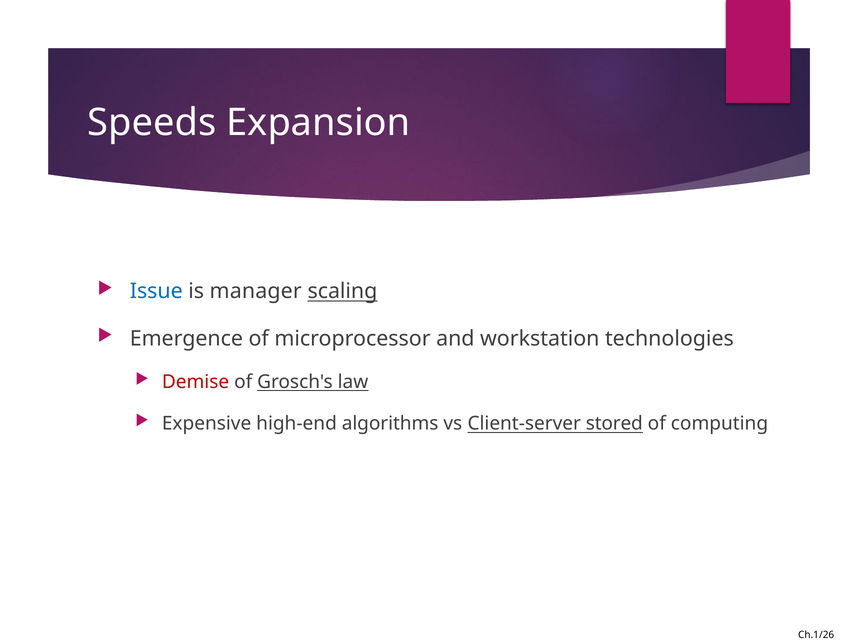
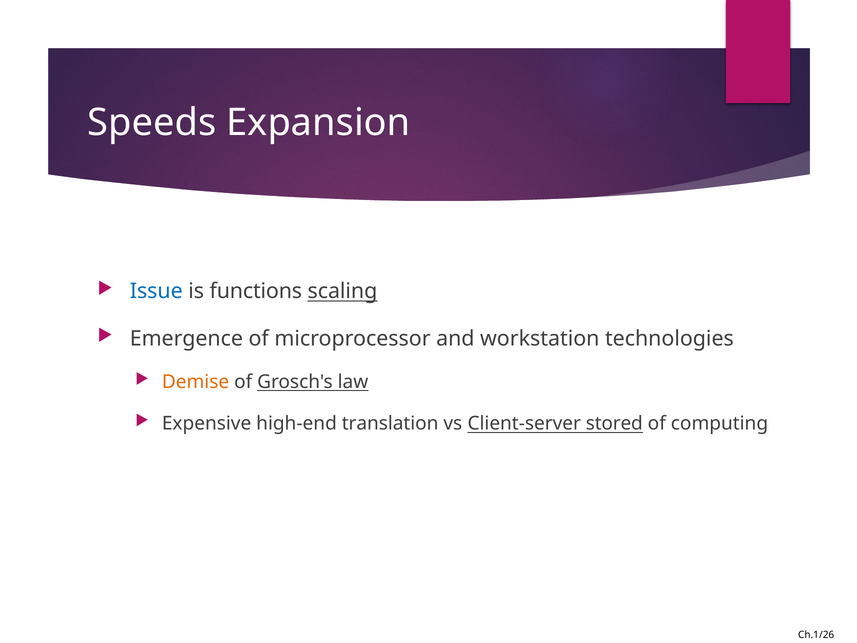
manager: manager -> functions
Demise colour: red -> orange
algorithms: algorithms -> translation
